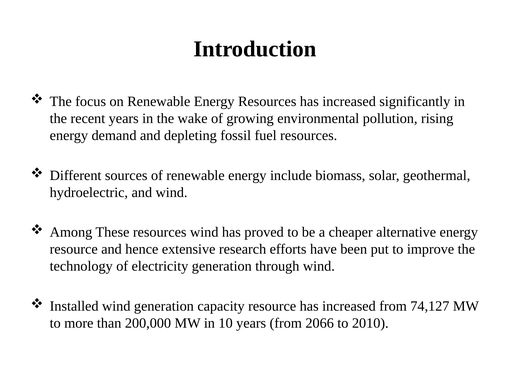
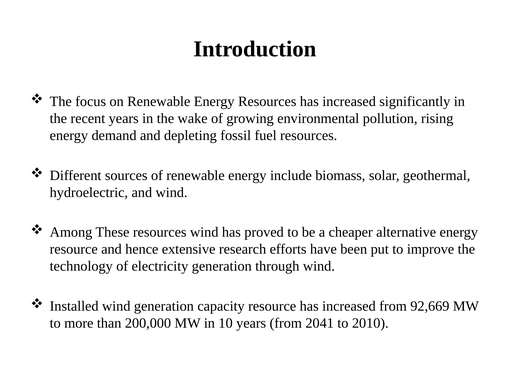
74,127: 74,127 -> 92,669
2066: 2066 -> 2041
